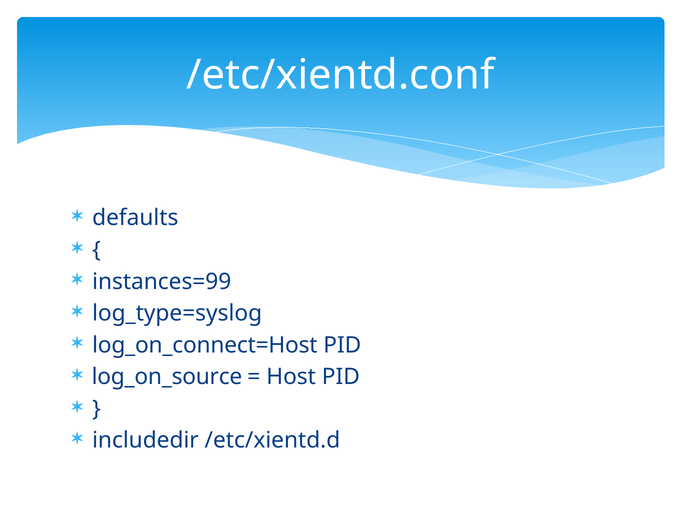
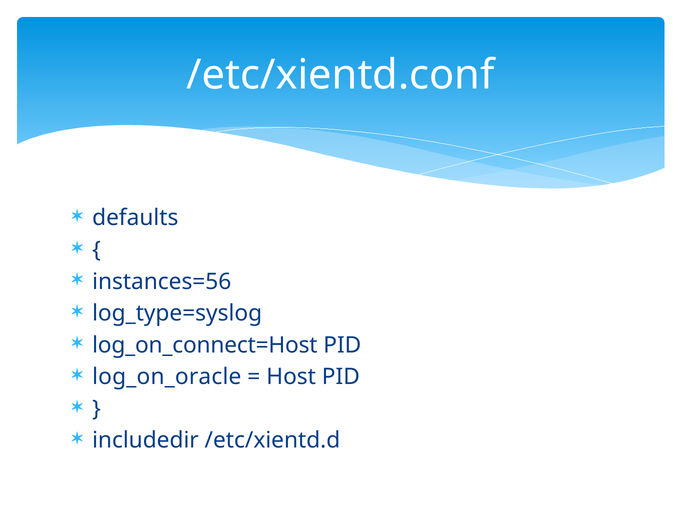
instances=99: instances=99 -> instances=56
log_on_source: log_on_source -> log_on_oracle
